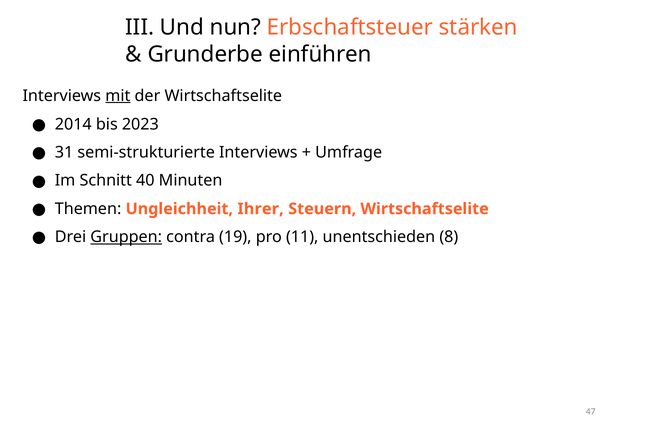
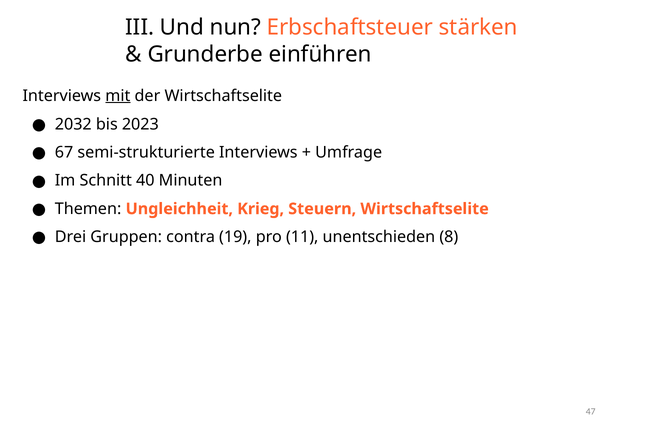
2014: 2014 -> 2032
31: 31 -> 67
Ihrer: Ihrer -> Krieg
Gruppen underline: present -> none
